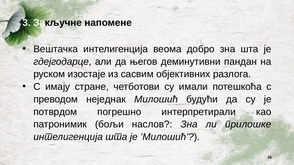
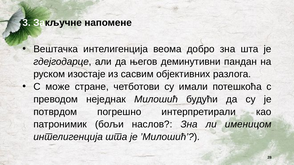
имају: имају -> може
прилошке: прилошке -> именицом
